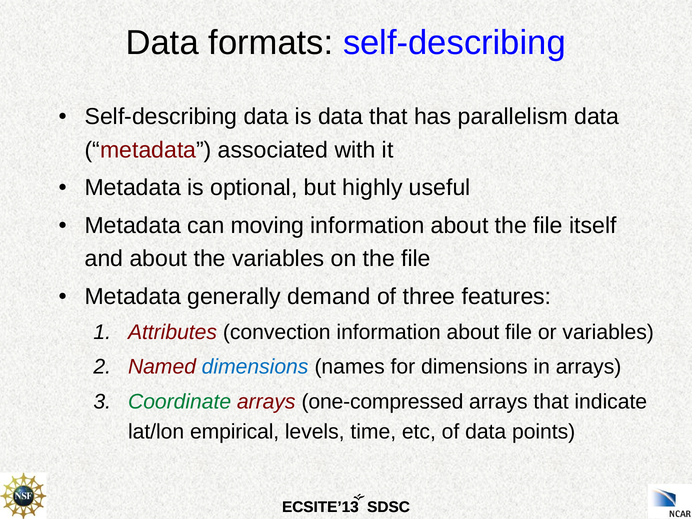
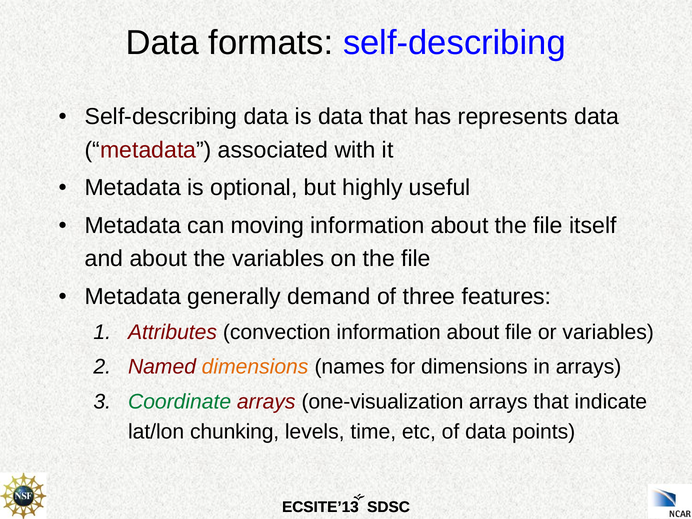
parallelism: parallelism -> represents
dimensions at (255, 367) colour: blue -> orange
one-compressed: one-compressed -> one-visualization
empirical: empirical -> chunking
